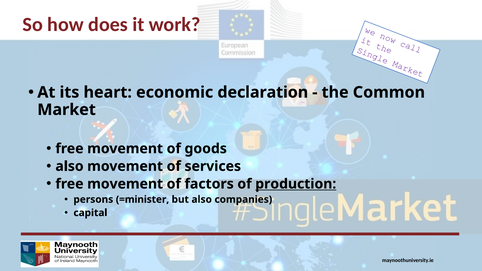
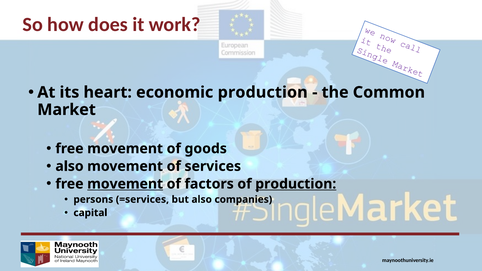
economic declaration: declaration -> production
movement at (125, 184) underline: none -> present
=minister: =minister -> =services
